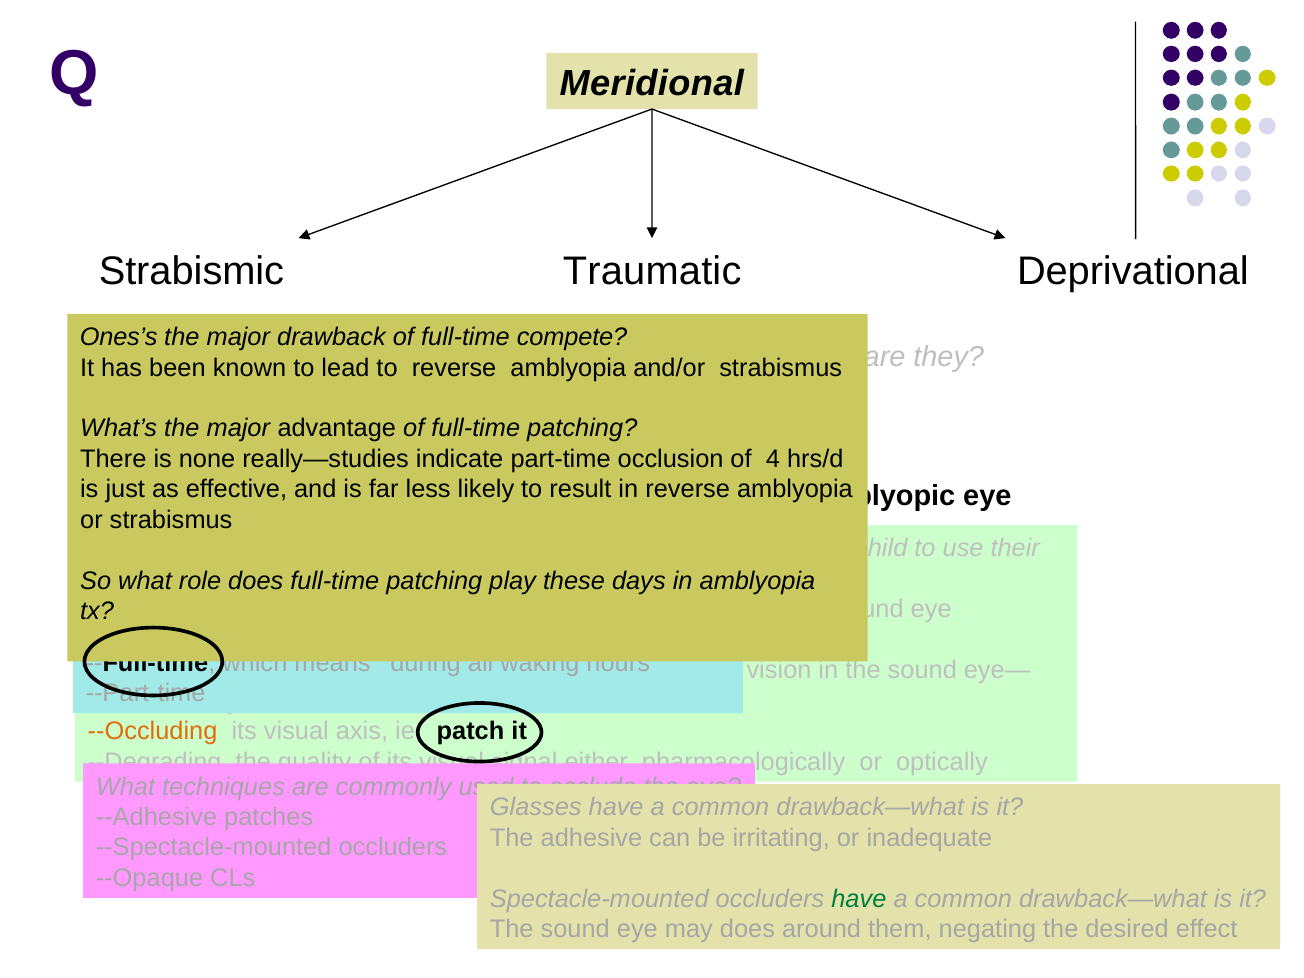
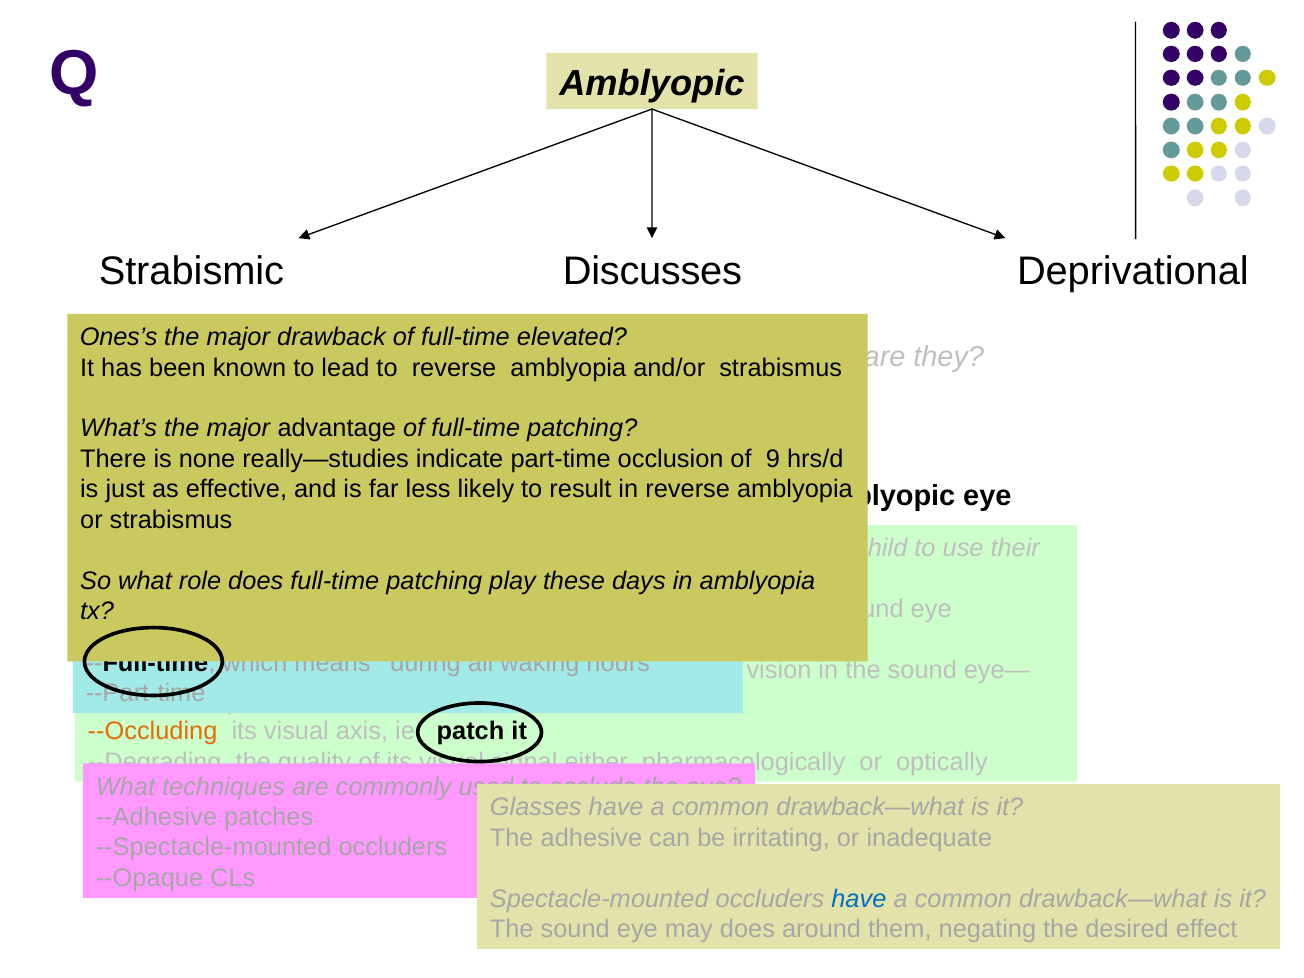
Meridional at (652, 83): Meridional -> Amblyopic
Traumatic: Traumatic -> Discusses
compete: compete -> elevated
4: 4 -> 9
have at (859, 899) colour: green -> blue
